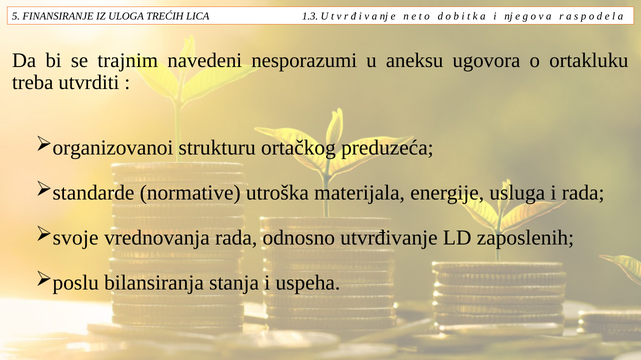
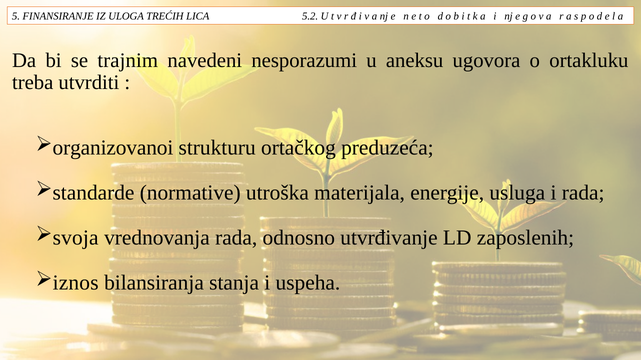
1.3: 1.3 -> 5.2
svoje: svoje -> svoja
poslu: poslu -> iznos
